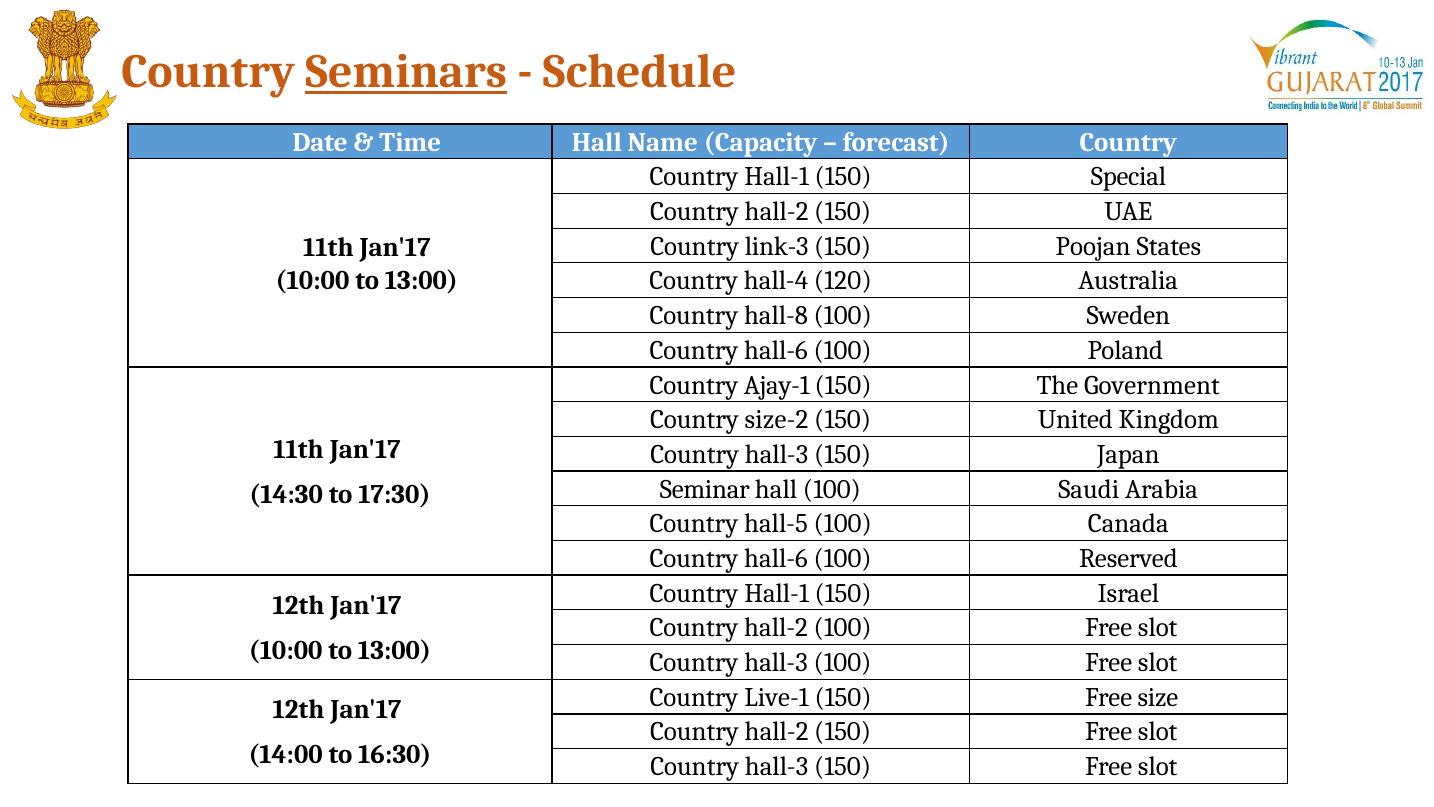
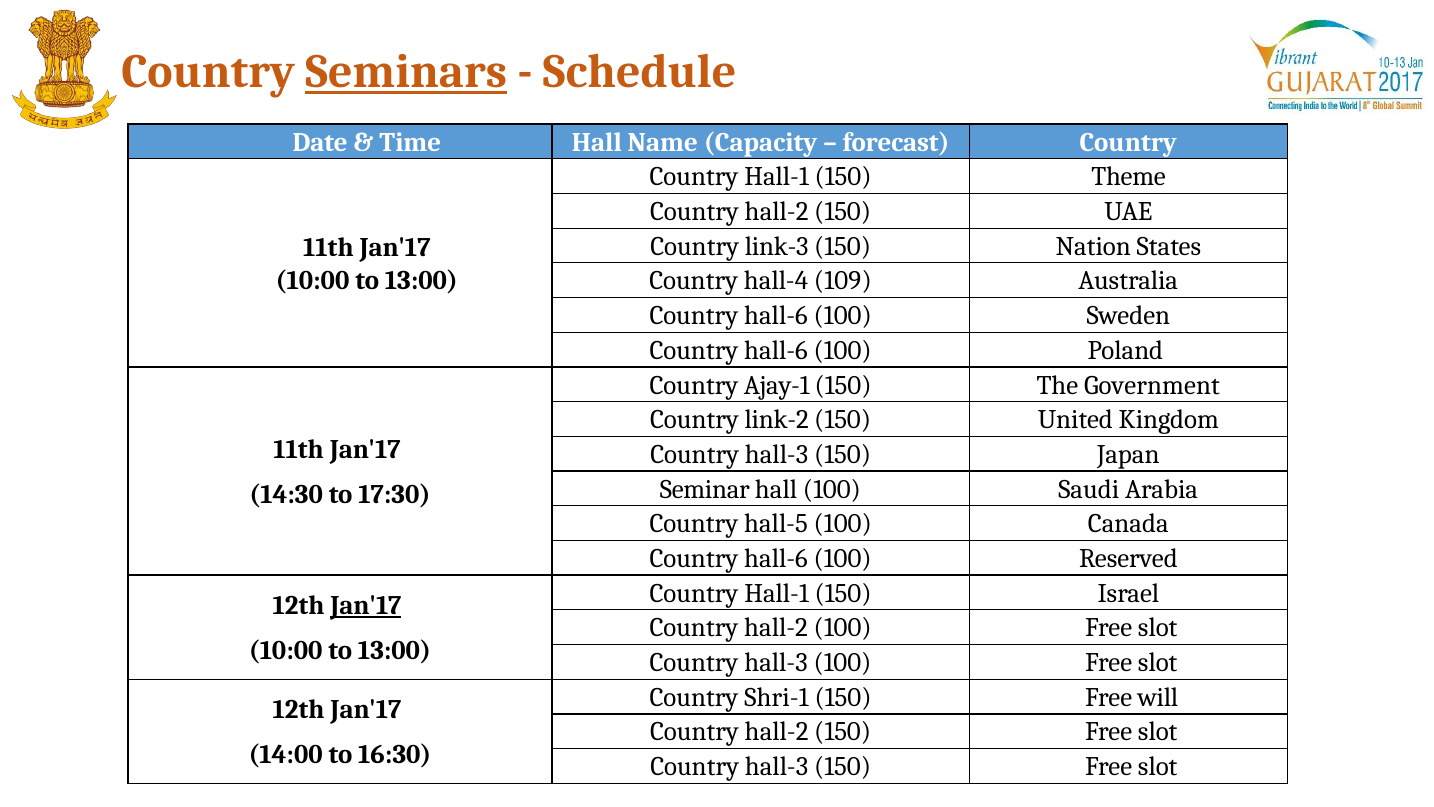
Special: Special -> Theme
Poojan: Poojan -> Nation
120: 120 -> 109
hall-8 at (776, 316): hall-8 -> hall-6
size-2: size-2 -> link-2
Jan'17 at (366, 605) underline: none -> present
Live-1: Live-1 -> Shri-1
size: size -> will
